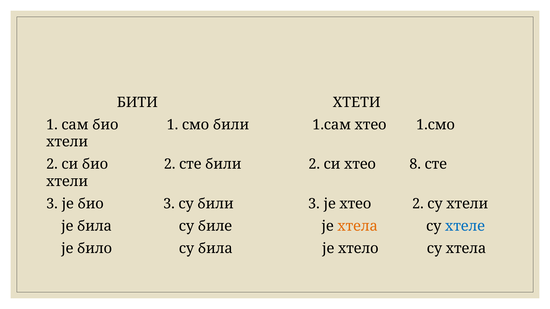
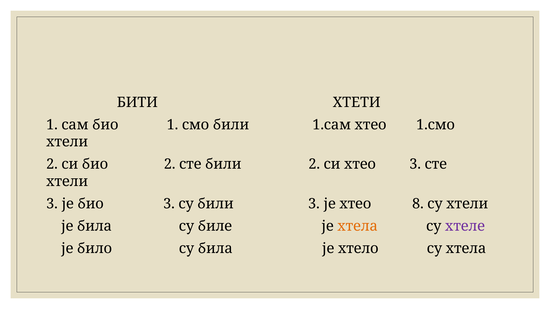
хтео 8: 8 -> 3
хтео 2: 2 -> 8
хтеле colour: blue -> purple
